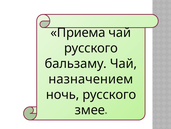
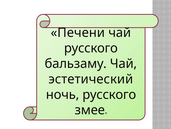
Приема: Приема -> Печени
назначением: назначением -> эстетический
